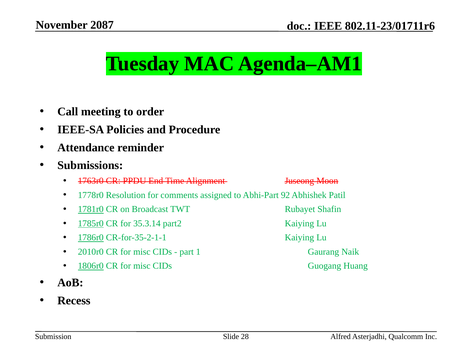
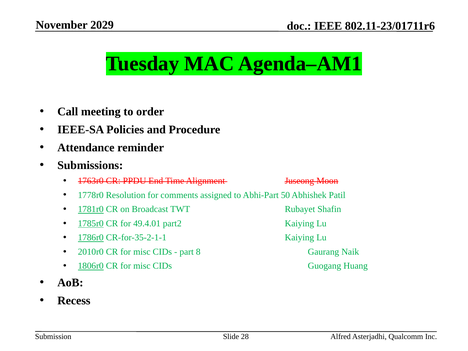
2087: 2087 -> 2029
92: 92 -> 50
35.3.14: 35.3.14 -> 49.4.01
1: 1 -> 8
